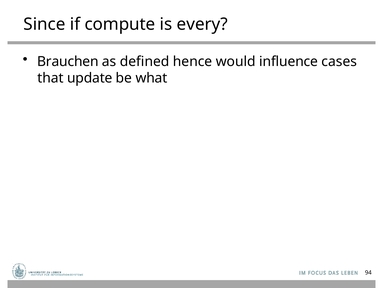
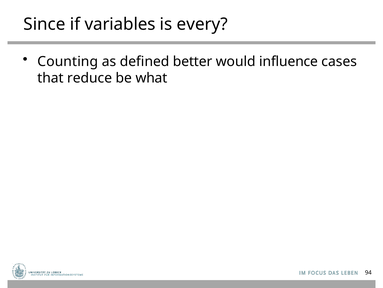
compute: compute -> variables
Brauchen: Brauchen -> Counting
hence: hence -> better
update: update -> reduce
